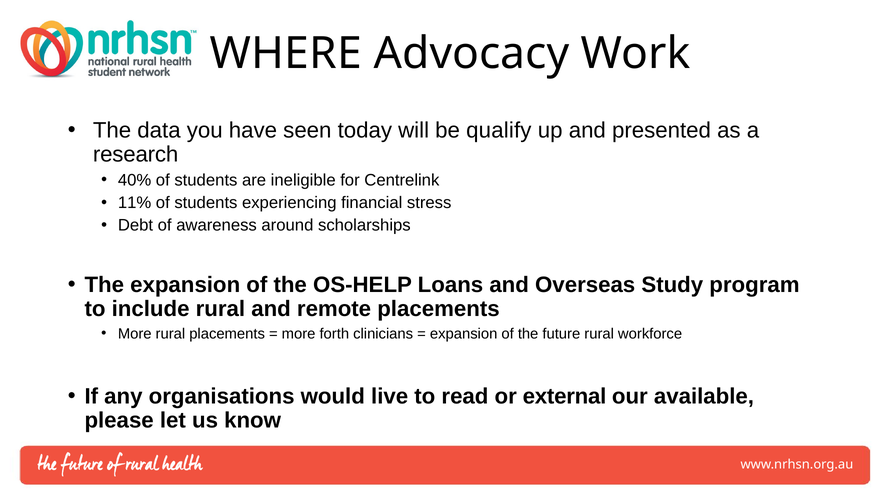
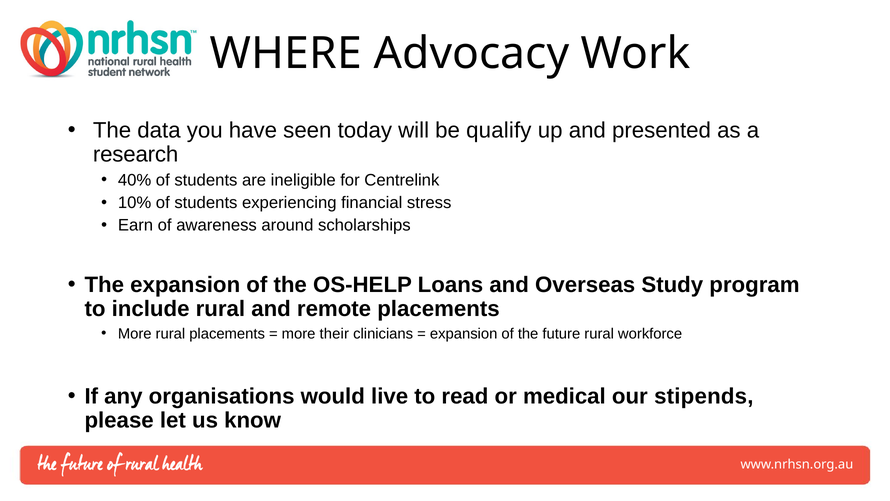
11%: 11% -> 10%
Debt: Debt -> Earn
forth: forth -> their
external: external -> medical
available: available -> stipends
